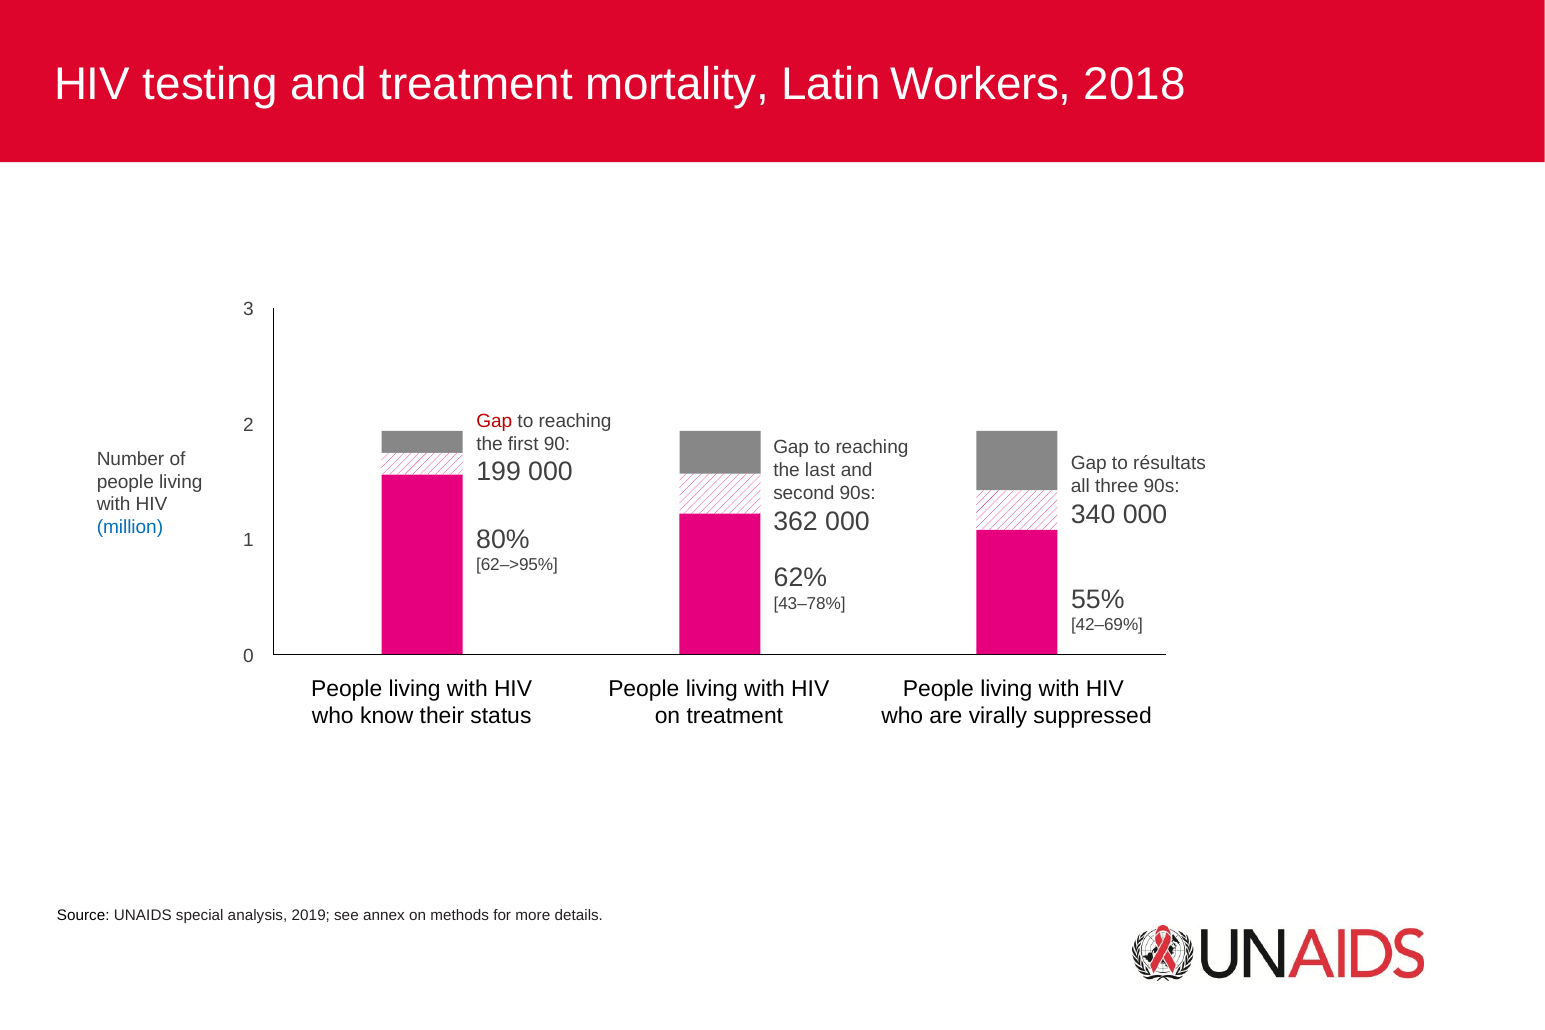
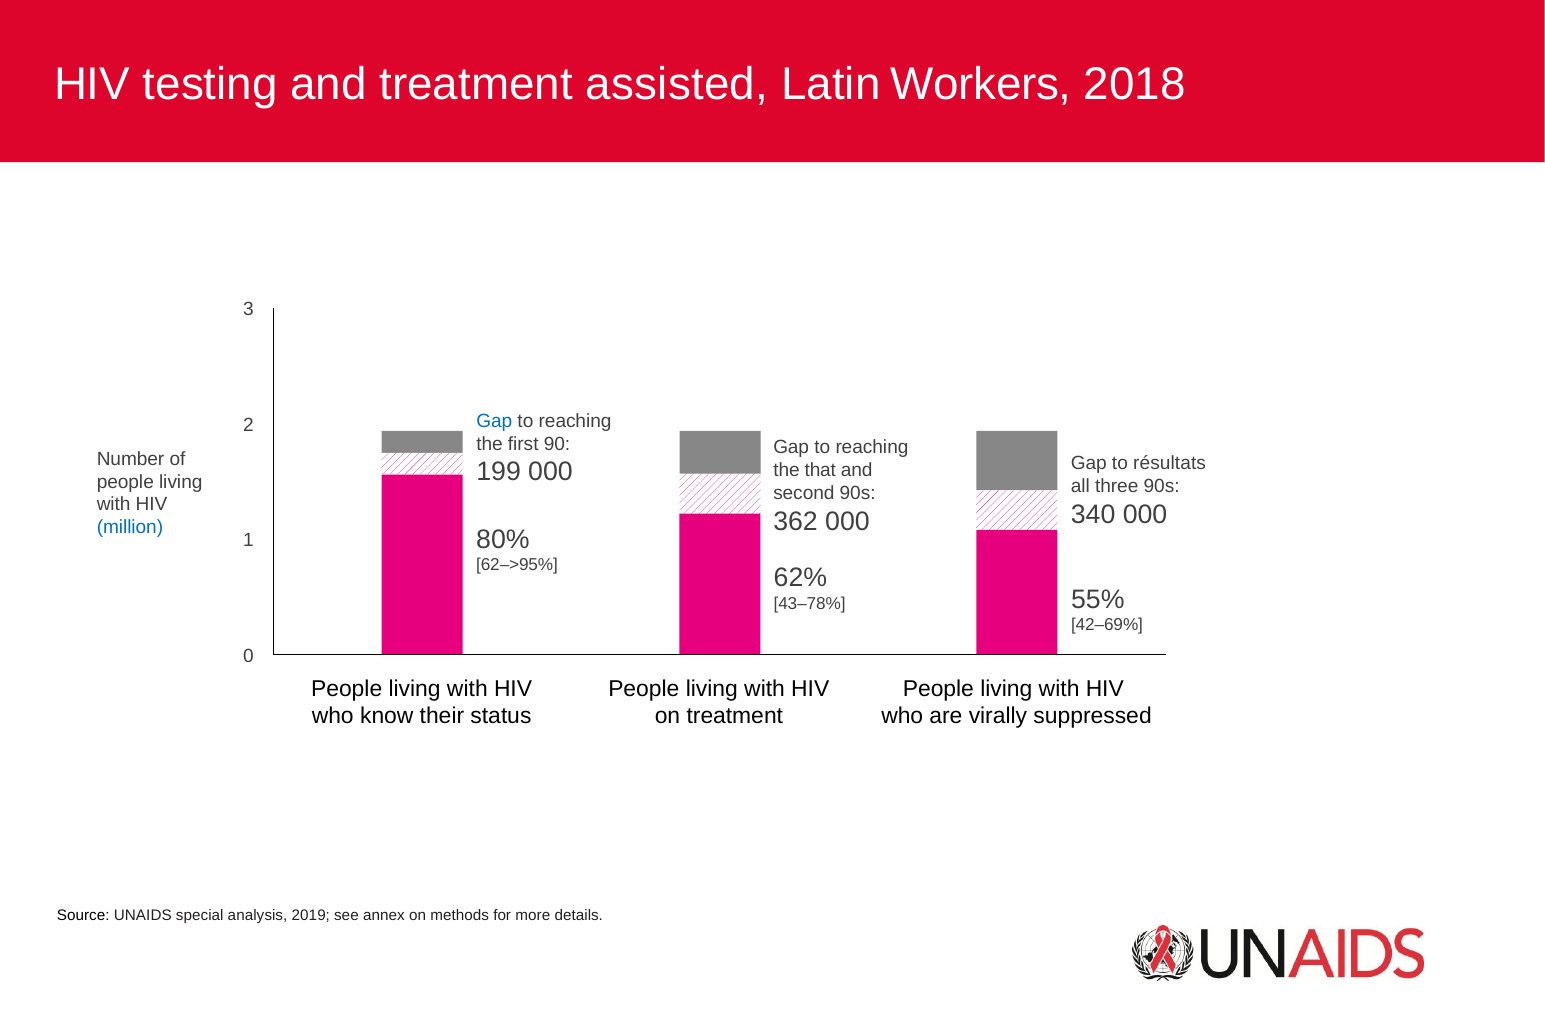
mortality: mortality -> assisted
Gap at (494, 421) colour: red -> blue
last: last -> that
